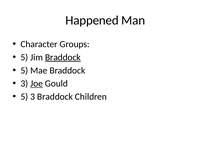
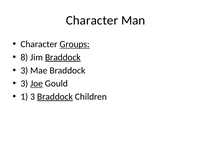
Happened at (92, 20): Happened -> Character
Groups underline: none -> present
5 at (24, 57): 5 -> 8
5 at (24, 71): 5 -> 3
5 at (24, 97): 5 -> 1
Braddock at (55, 97) underline: none -> present
